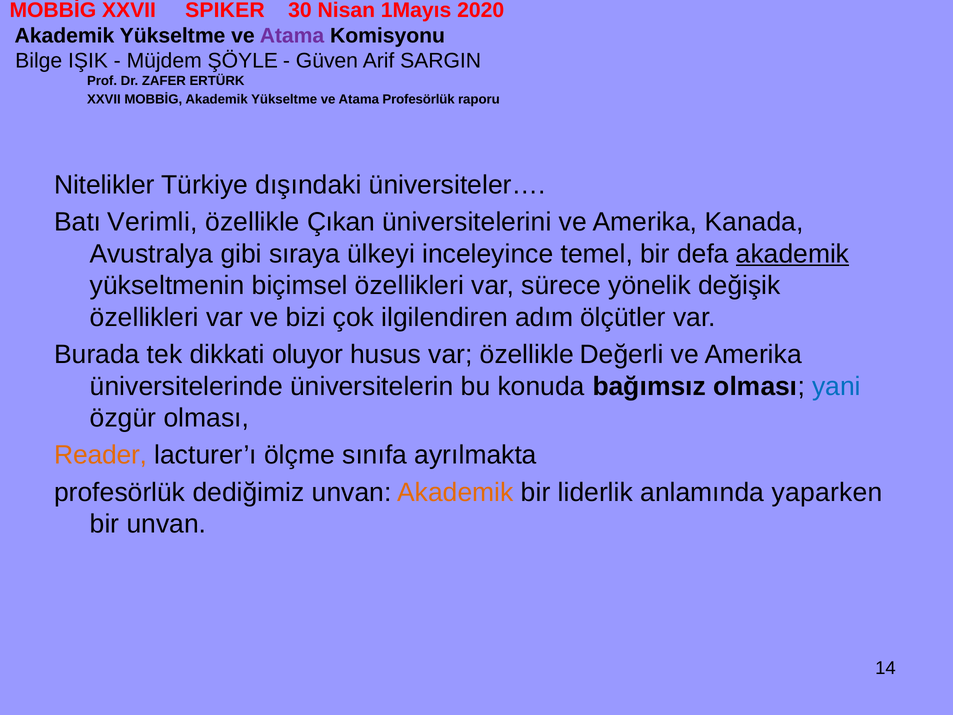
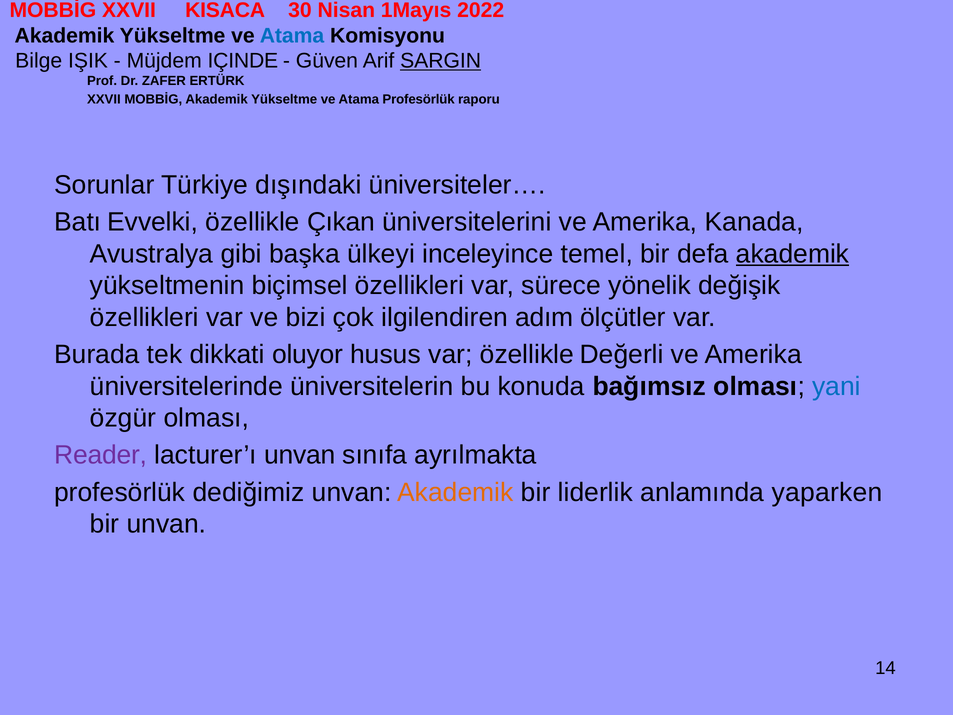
SPIKER: SPIKER -> KISACA
2020: 2020 -> 2022
Atama at (292, 36) colour: purple -> blue
ŞÖYLE: ŞÖYLE -> IÇINDE
SARGIN underline: none -> present
Nitelikler: Nitelikler -> Sorunlar
Verimli: Verimli -> Evvelki
sıraya: sıraya -> başka
Reader colour: orange -> purple
lacturer’ı ölçme: ölçme -> unvan
